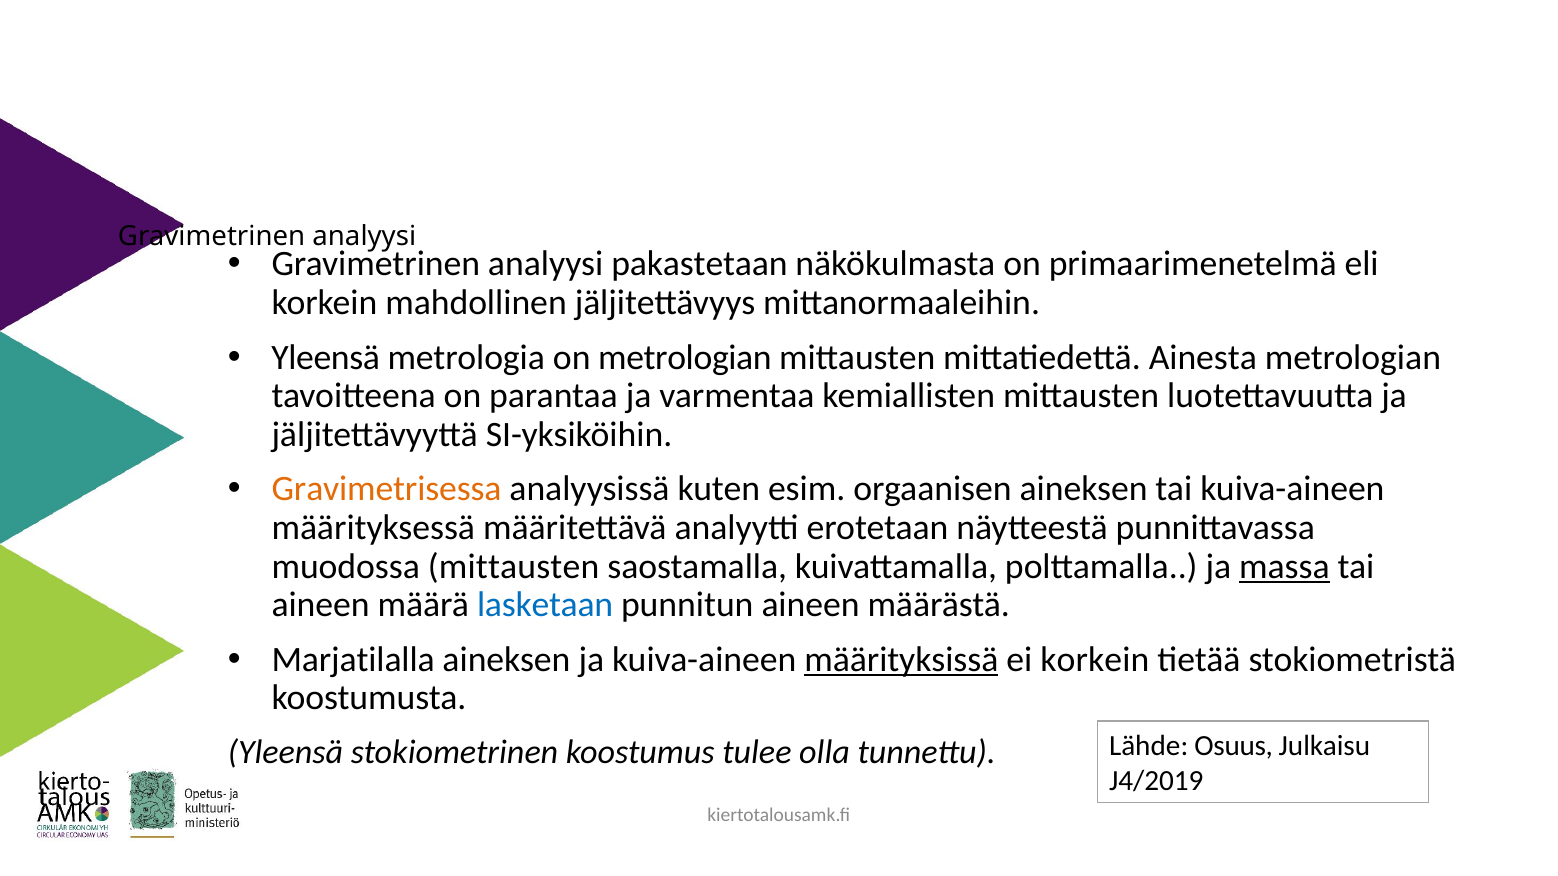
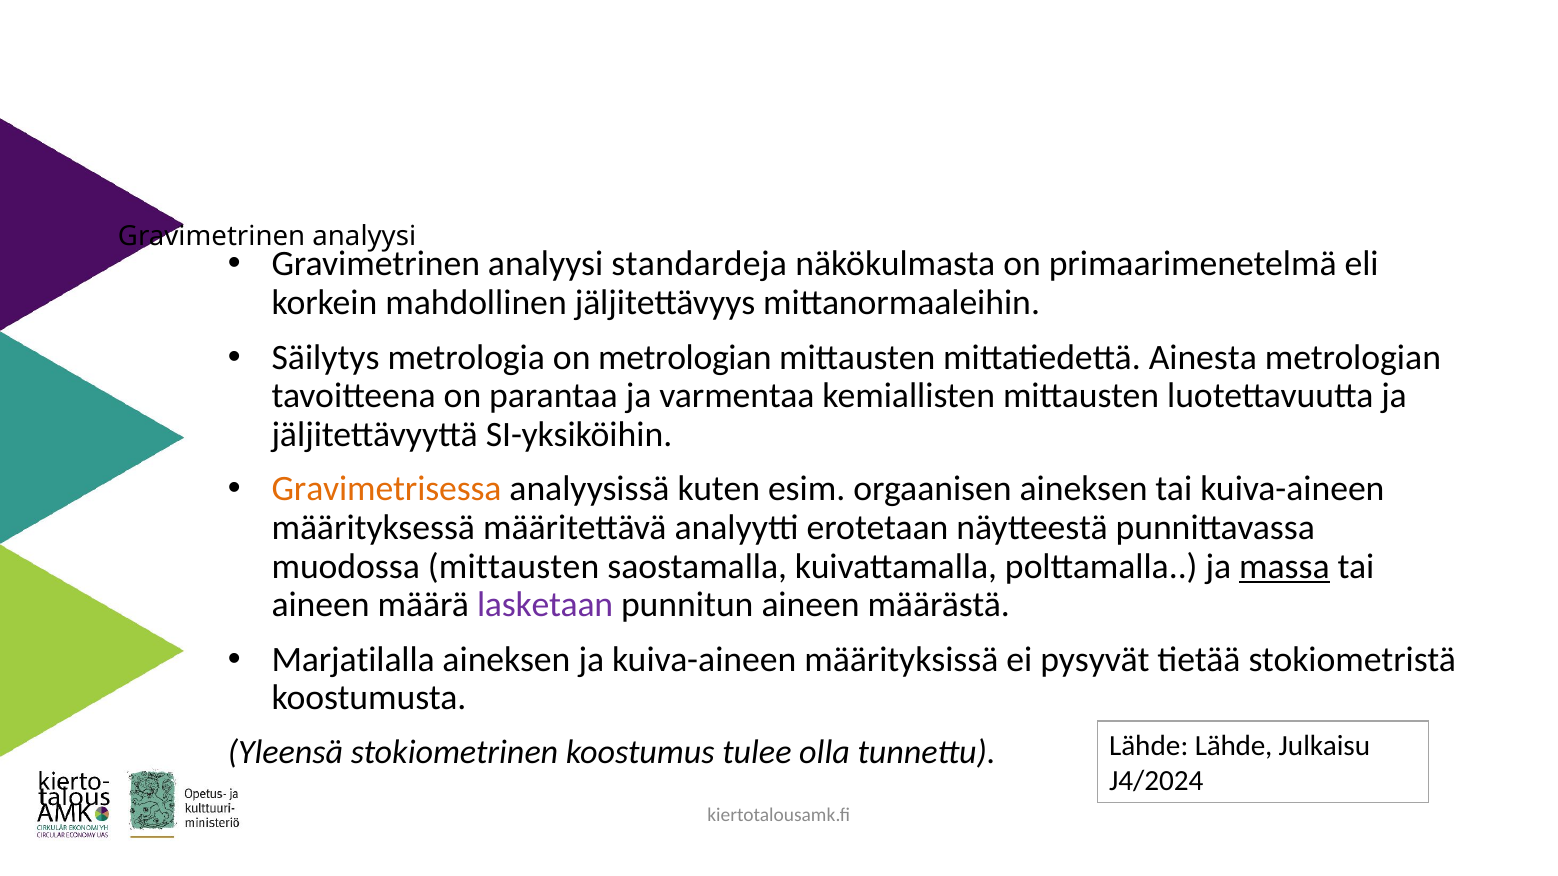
pakastetaan: pakastetaan -> standardeja
Yleensä at (326, 357): Yleensä -> Säilytys
lasketaan colour: blue -> purple
määrityksissä underline: present -> none
ei korkein: korkein -> pysyvät
Lähde Osuus: Osuus -> Lähde
J4/2019: J4/2019 -> J4/2024
